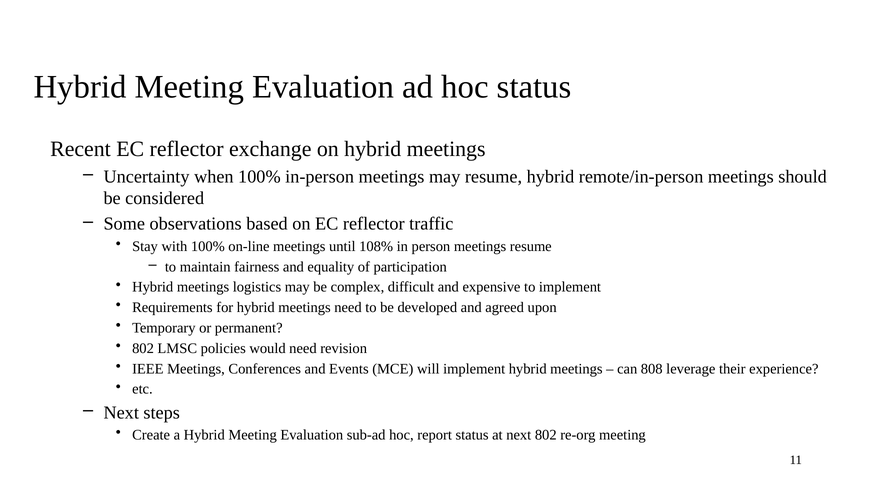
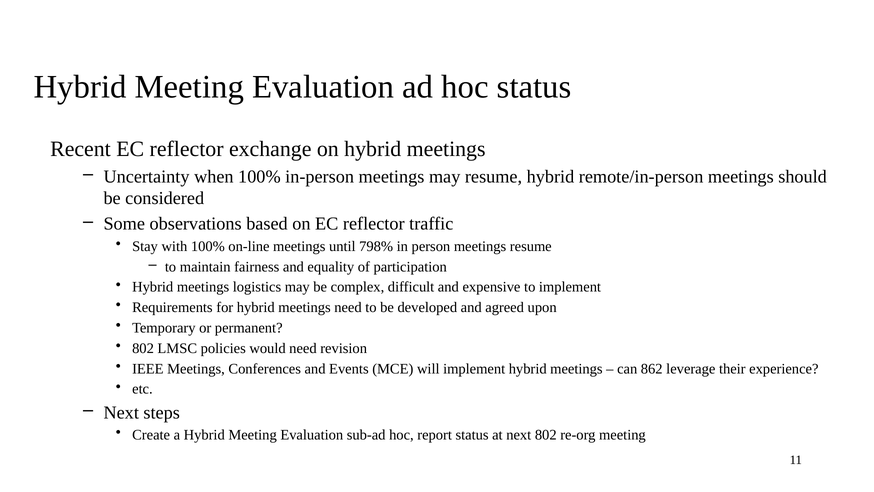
108%: 108% -> 798%
808: 808 -> 862
